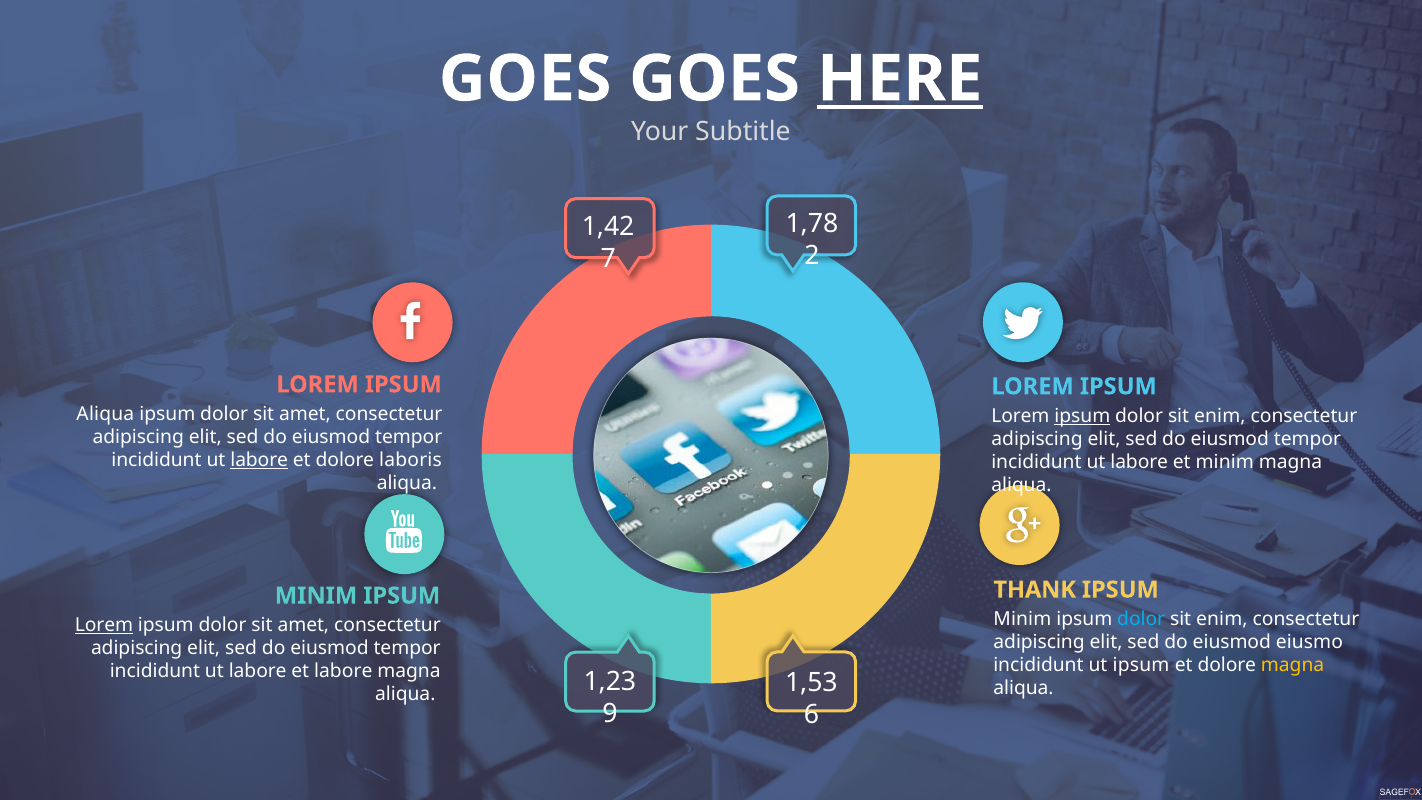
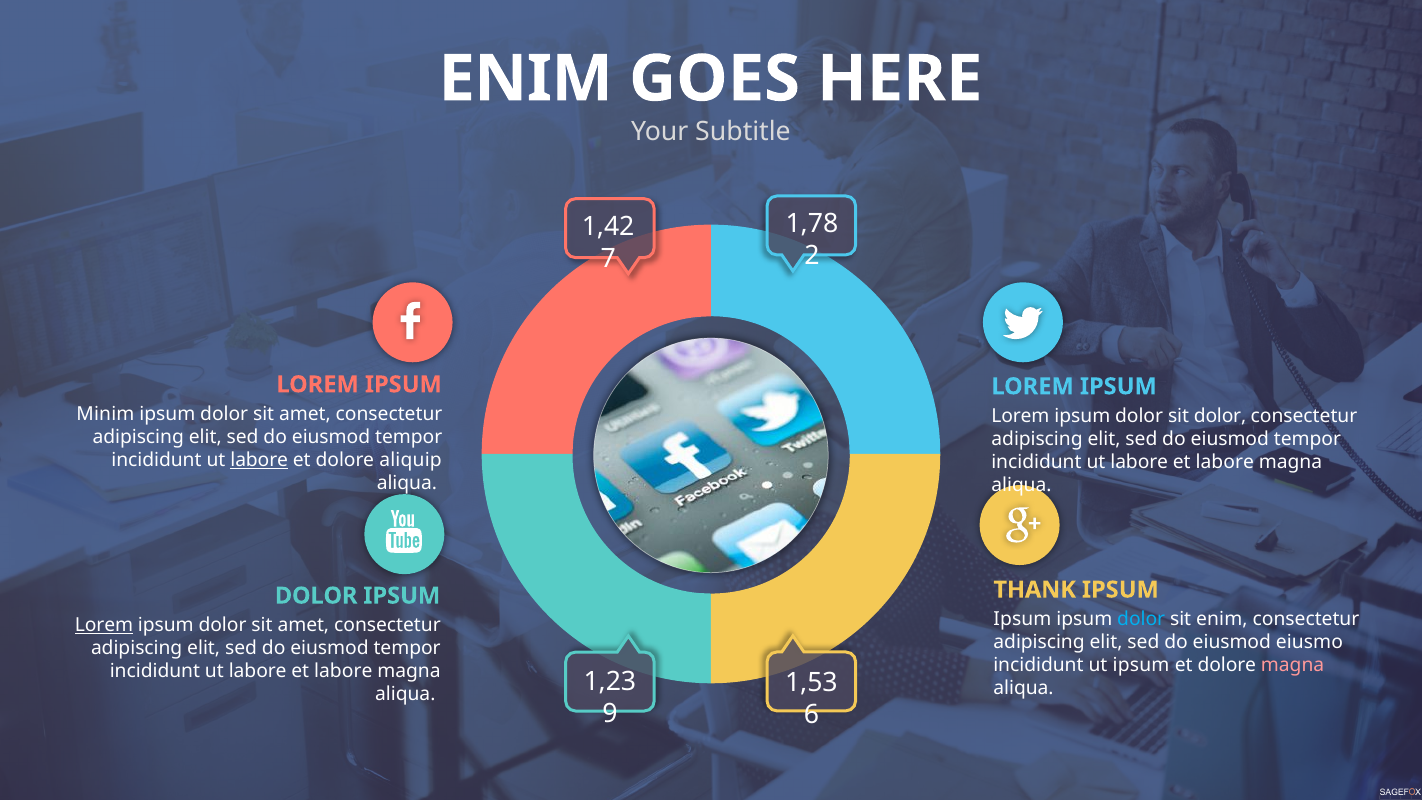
GOES at (525, 79): GOES -> ENIM
HERE underline: present -> none
Aliqua at (105, 414): Aliqua -> Minim
ipsum at (1082, 416) underline: present -> none
enim at (1220, 416): enim -> dolor
laboris: laboris -> aliquip
minim at (1225, 462): minim -> labore
MINIM at (316, 596): MINIM -> DOLOR
Minim at (1022, 619): Minim -> Ipsum
magna at (1293, 665) colour: yellow -> pink
